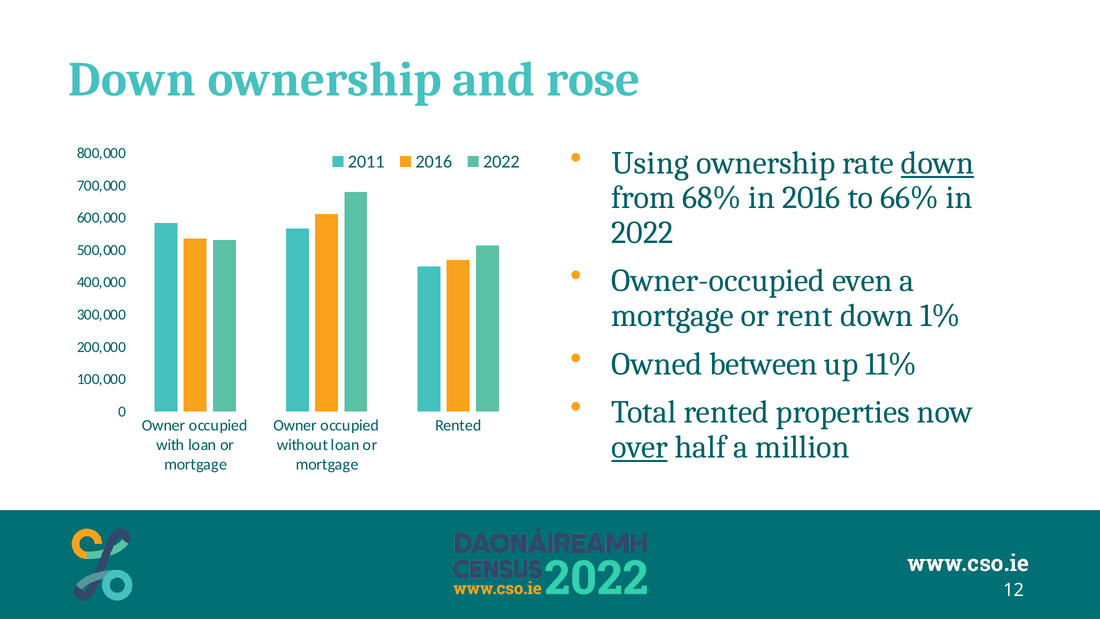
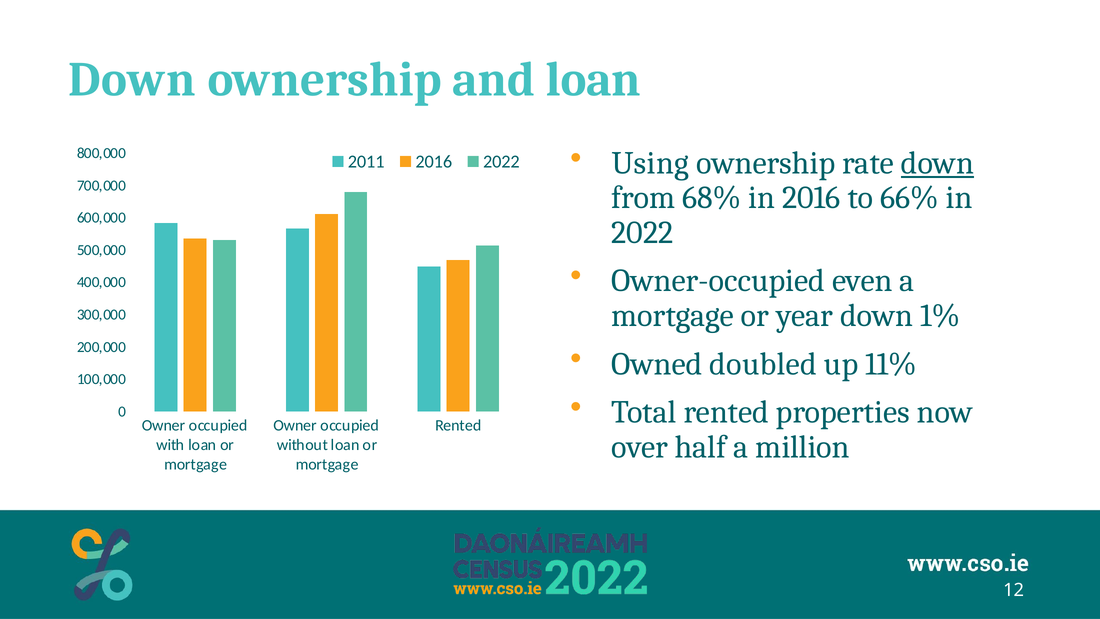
and rose: rose -> loan
rent: rent -> year
between: between -> doubled
over underline: present -> none
